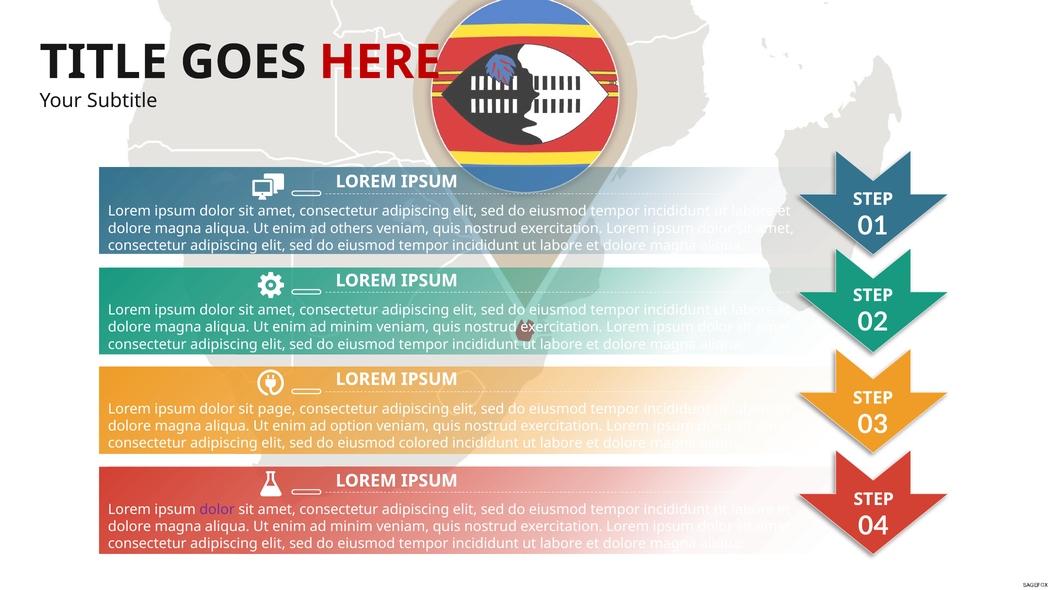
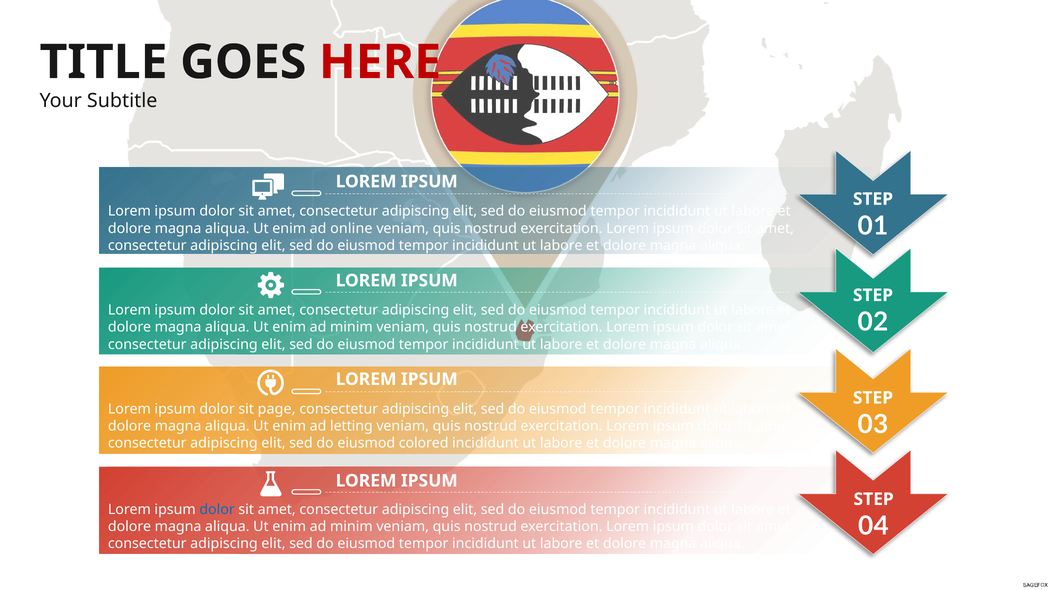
others: others -> online
option: option -> letting
dolor at (217, 510) colour: purple -> blue
